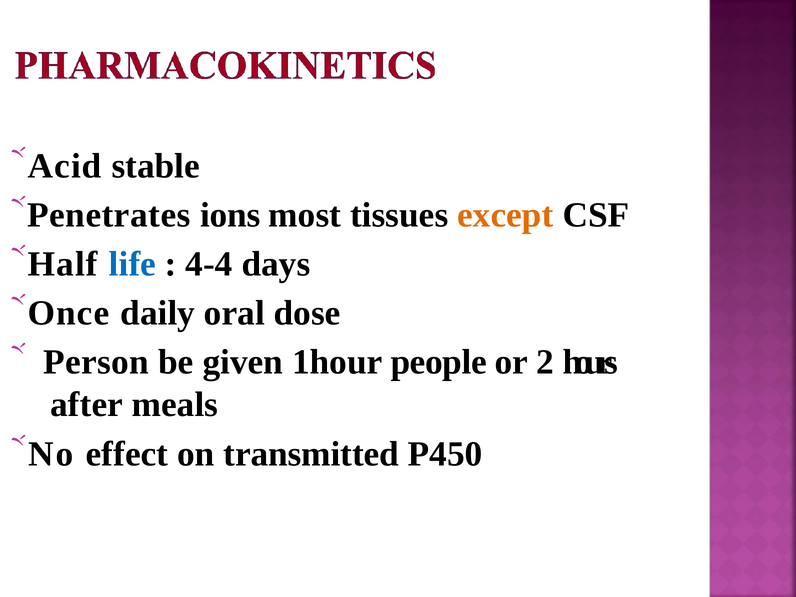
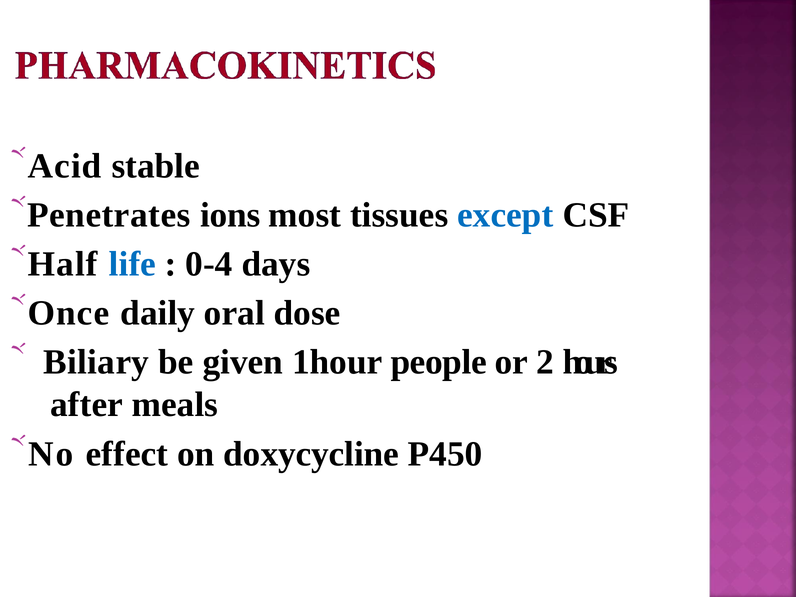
except colour: orange -> blue
4-4: 4-4 -> 0-4
Person: Person -> Biliary
transmitted: transmitted -> doxycycline
